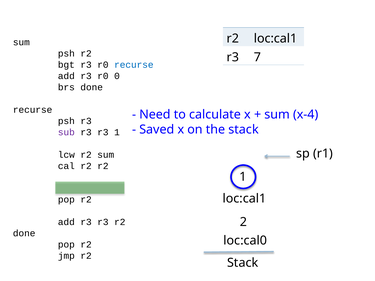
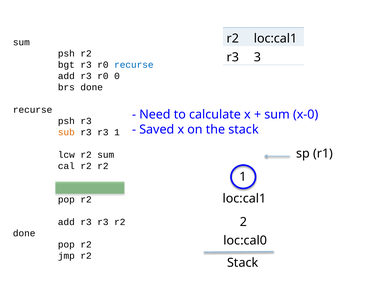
7: 7 -> 3
x-4: x-4 -> x-0
sub colour: purple -> orange
